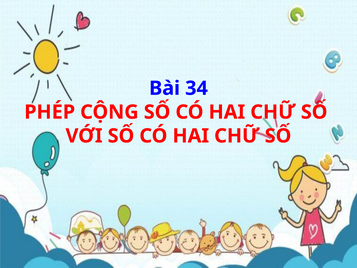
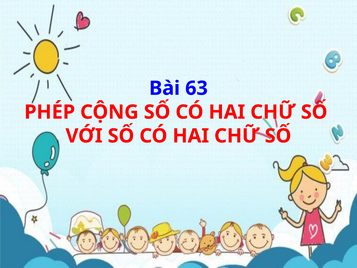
34: 34 -> 63
